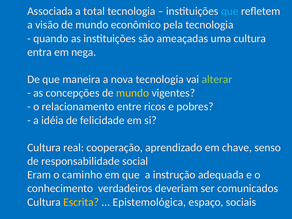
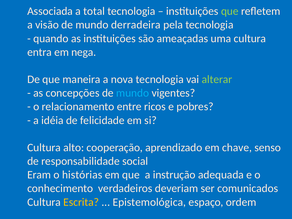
que at (230, 11) colour: light blue -> light green
econômico: econômico -> derradeira
mundo at (133, 93) colour: yellow -> light blue
real: real -> alto
caminho: caminho -> histórias
sociais: sociais -> ordem
